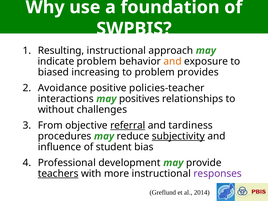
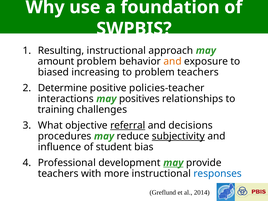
indicate: indicate -> amount
problem provides: provides -> teachers
Avoidance: Avoidance -> Determine
without: without -> training
From: From -> What
tardiness: tardiness -> decisions
may at (173, 163) underline: none -> present
teachers at (58, 174) underline: present -> none
responses colour: purple -> blue
